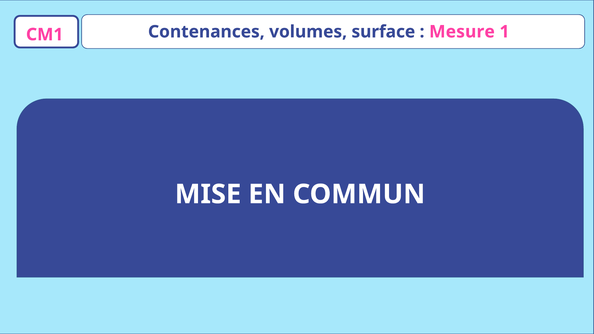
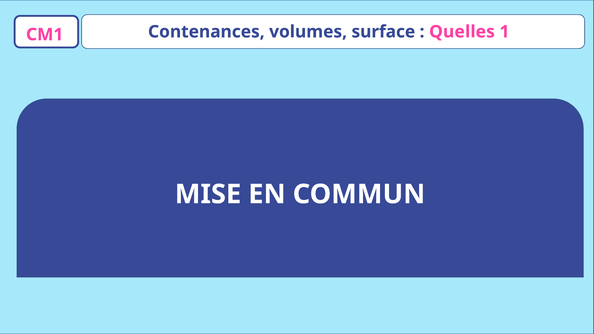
Mesure: Mesure -> Quelles
